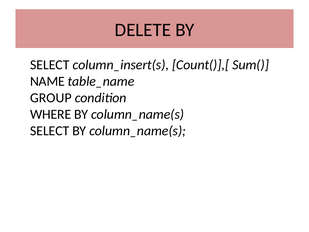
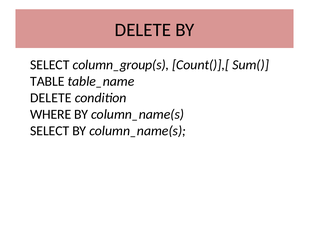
column_insert(s: column_insert(s -> column_group(s
NAME: NAME -> TABLE
GROUP at (51, 98): GROUP -> DELETE
